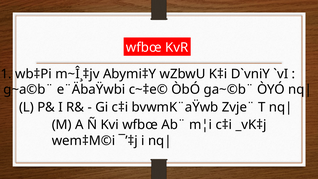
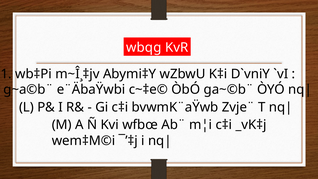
wfbœ at (144, 47): wfbœ -> wbqg
